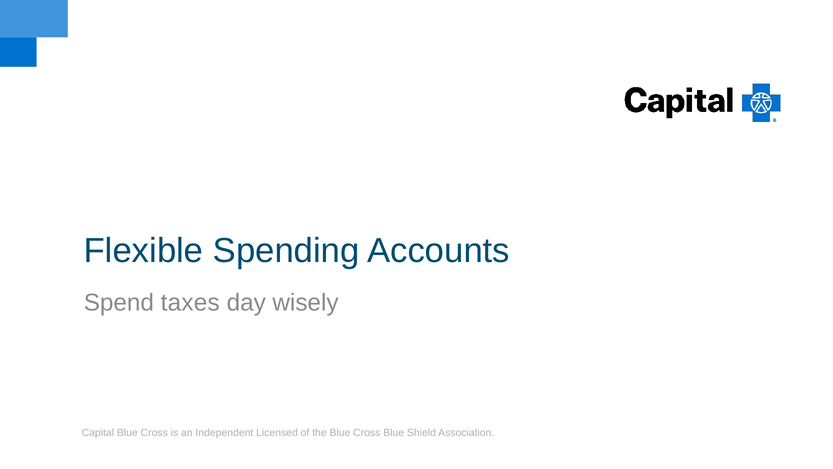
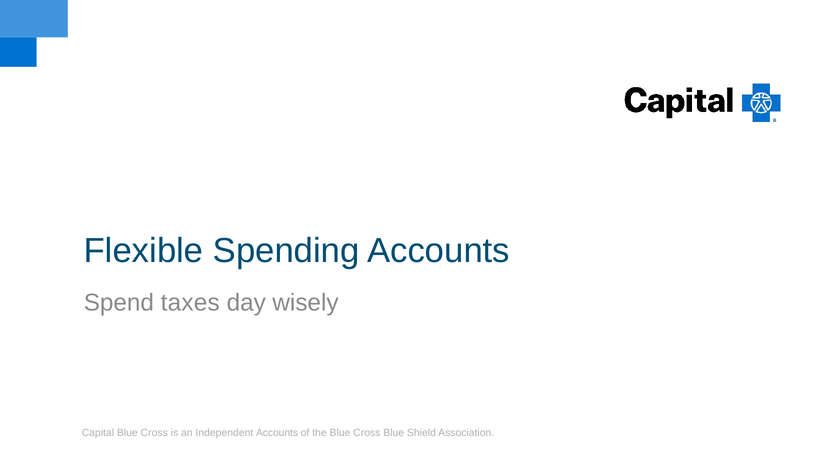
Independent Licensed: Licensed -> Accounts
